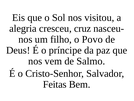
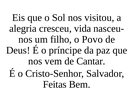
cruz: cruz -> vida
Salmo: Salmo -> Cantar
